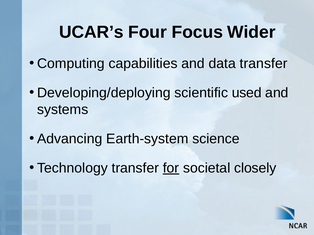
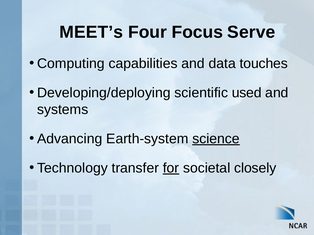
UCAR’s: UCAR’s -> MEET’s
Wider: Wider -> Serve
data transfer: transfer -> touches
science underline: none -> present
